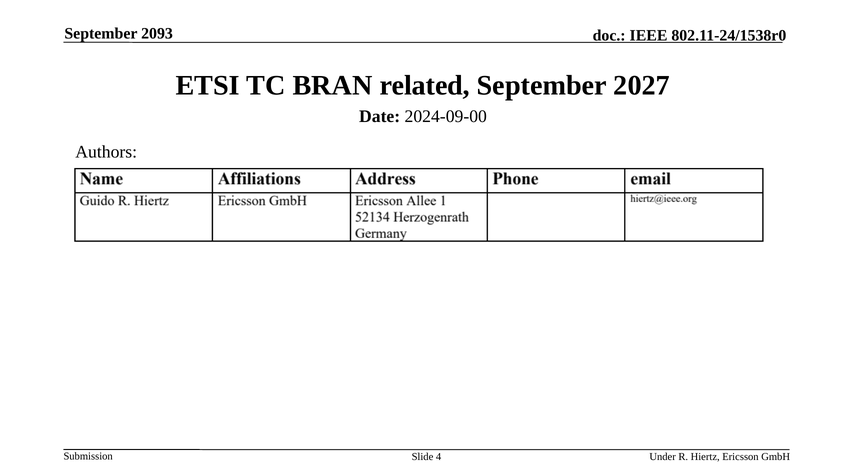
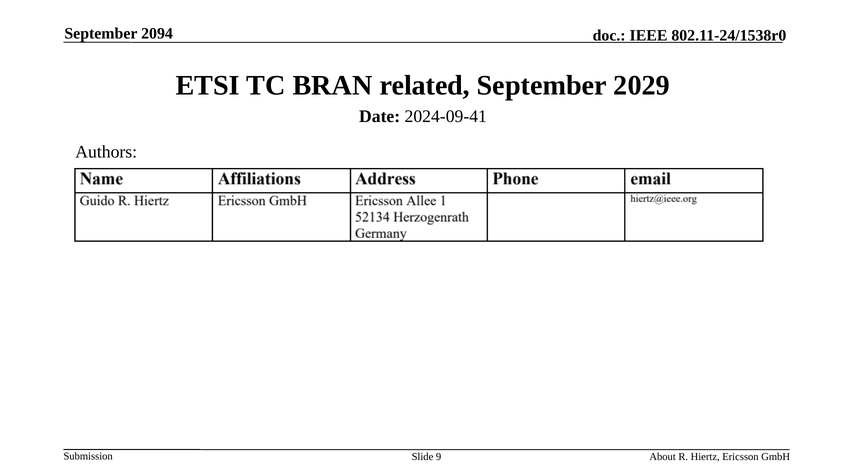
2093: 2093 -> 2094
2027: 2027 -> 2029
2024-09-00: 2024-09-00 -> 2024-09-41
4: 4 -> 9
Under: Under -> About
